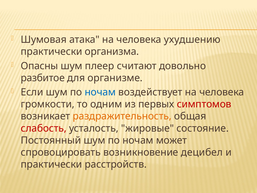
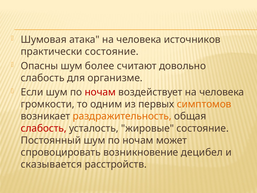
ухудшению: ухудшению -> источников
практически организма: организма -> состояние
плеер: плеер -> более
разбитое at (43, 78): разбитое -> слабость
ночам at (100, 92) colour: blue -> red
симптомов colour: red -> orange
практически at (51, 164): практически -> сказывается
